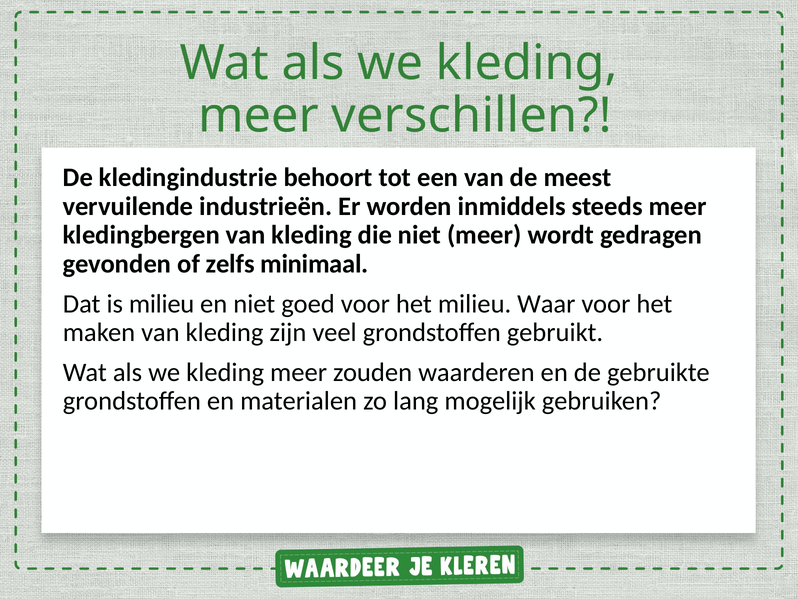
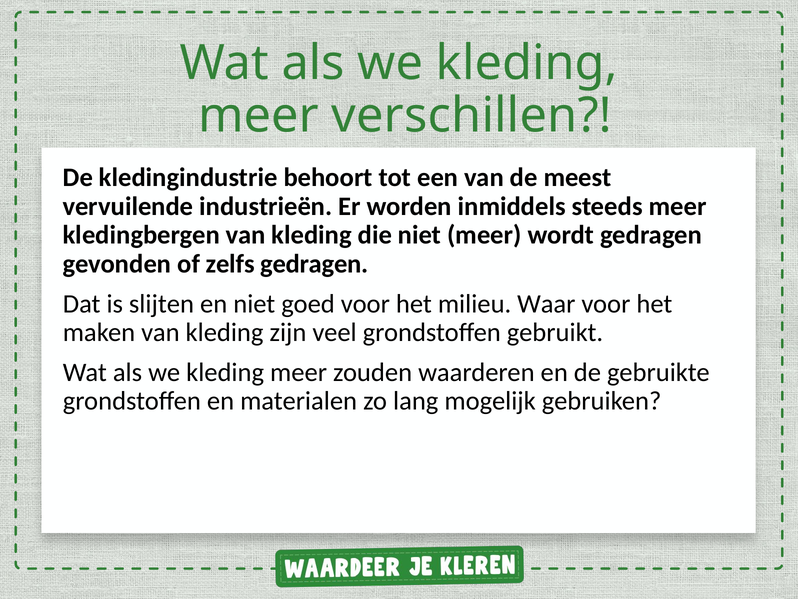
zelfs minimaal: minimaal -> gedragen
is milieu: milieu -> slijten
